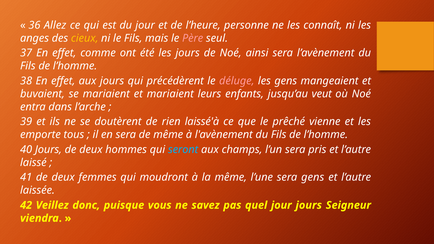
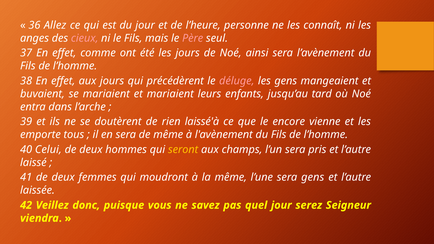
cieux colour: yellow -> pink
veut: veut -> tard
prêché: prêché -> encore
40 Jours: Jours -> Celui
seront colour: light blue -> yellow
jour jours: jours -> serez
